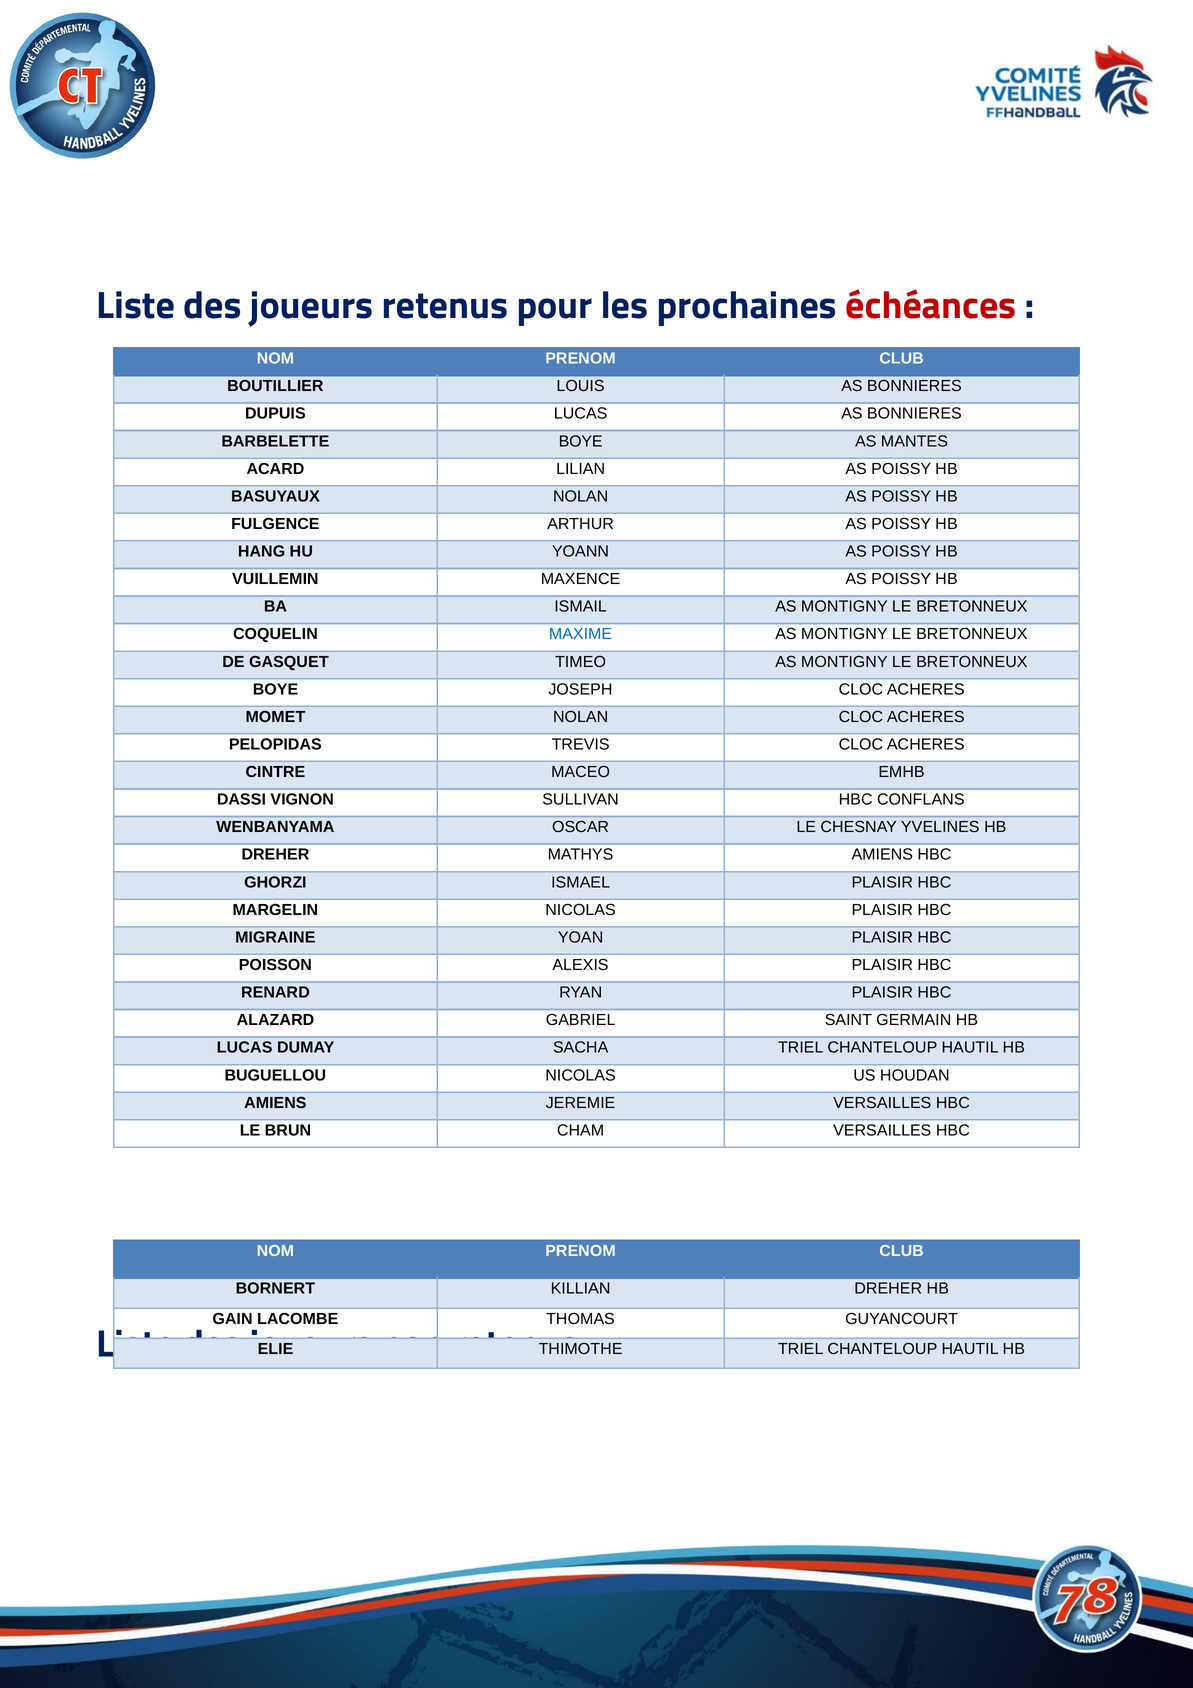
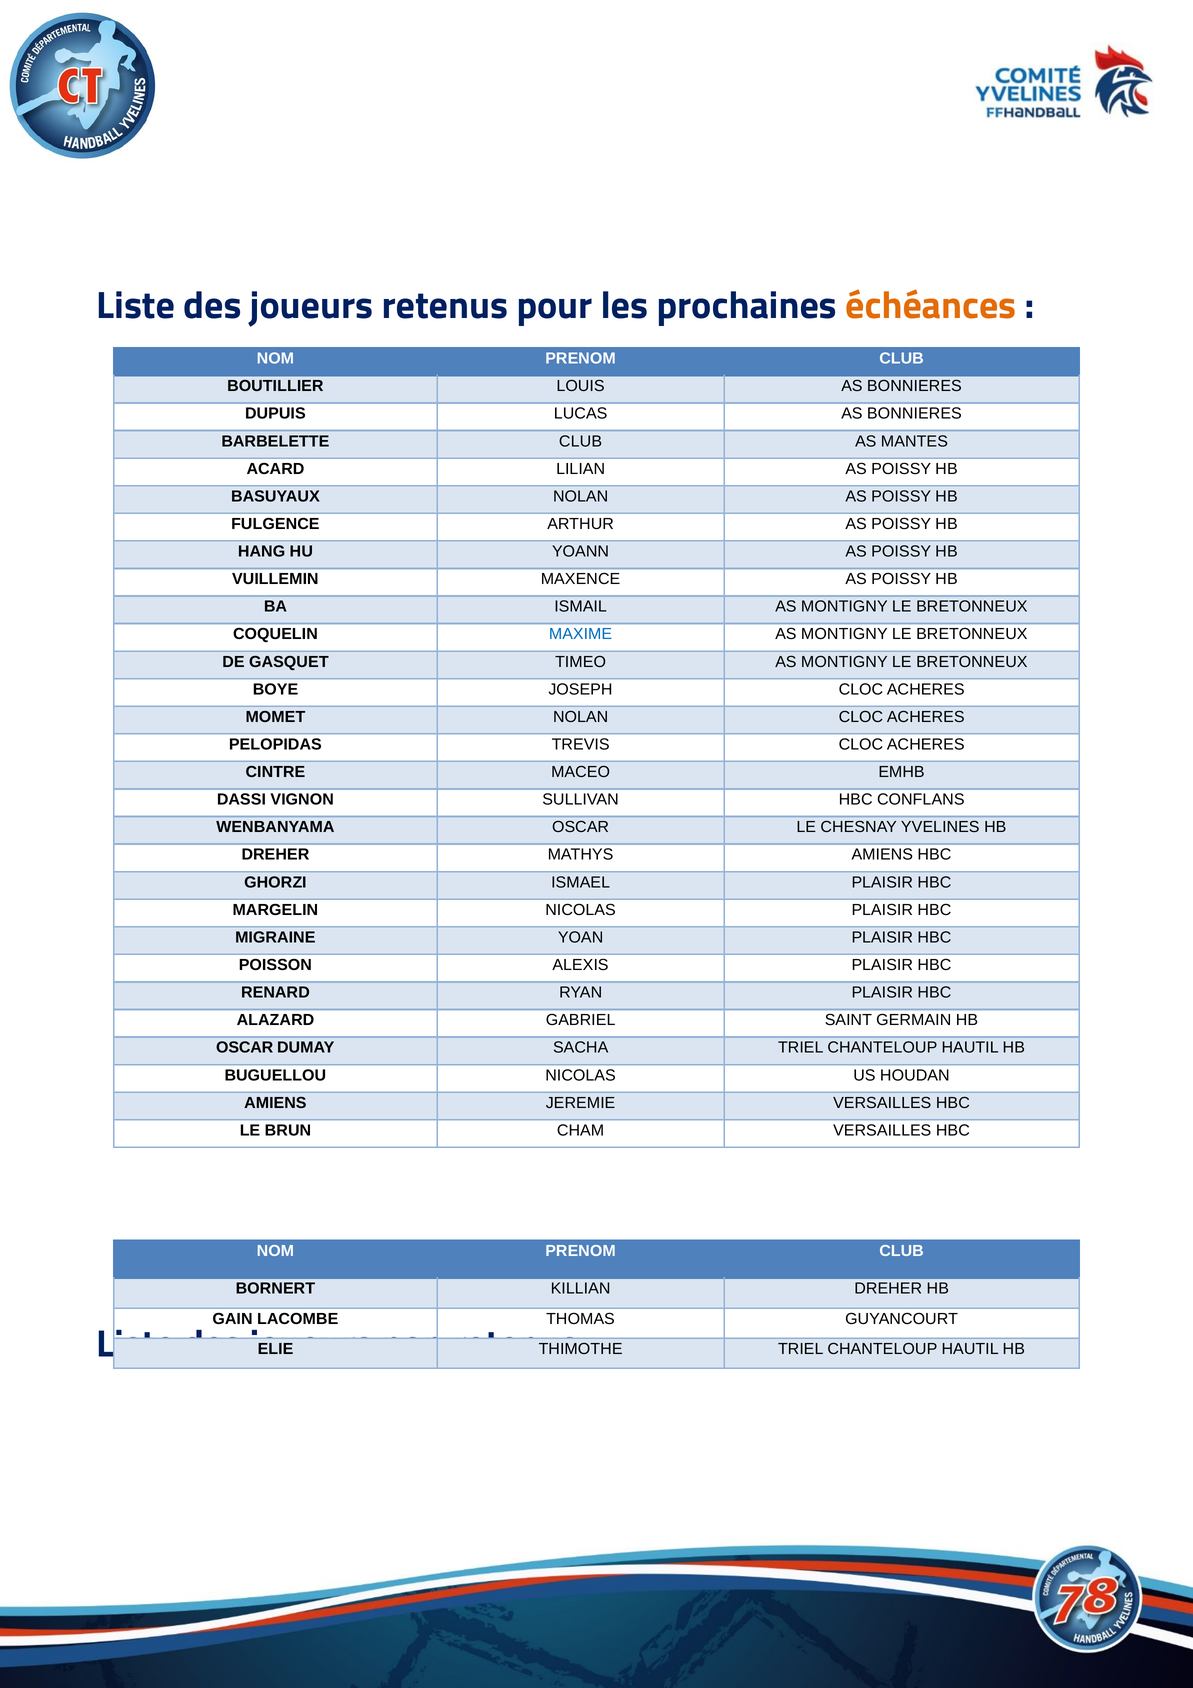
échéances colour: red -> orange
BARBELETTE BOYE: BOYE -> CLUB
LUCAS at (245, 1047): LUCAS -> OSCAR
